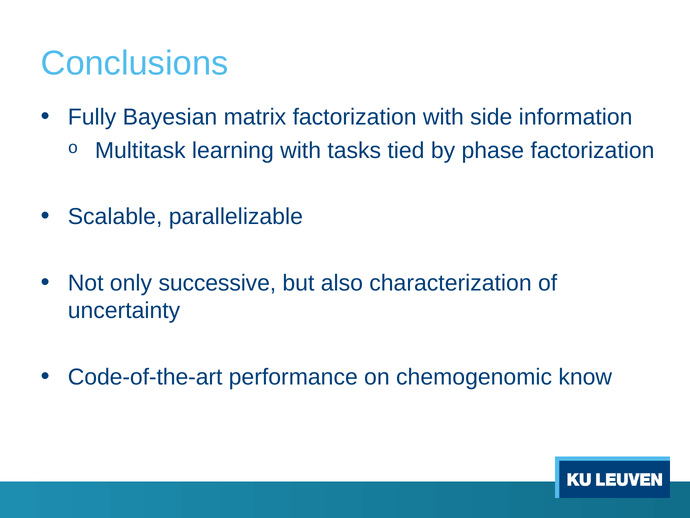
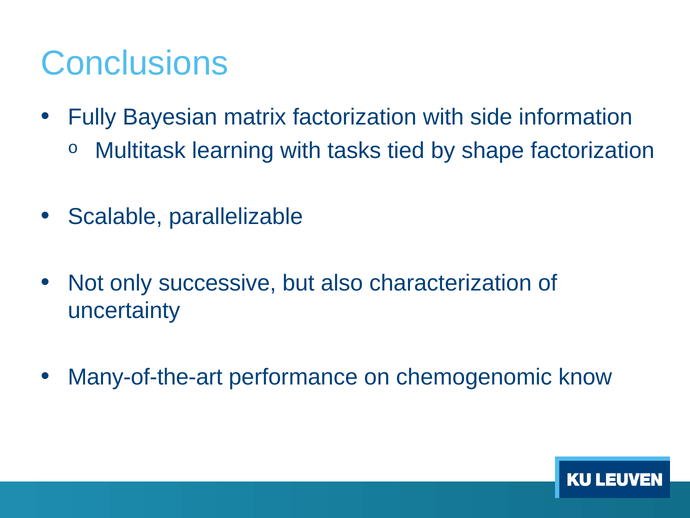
phase: phase -> shape
Code-of-the-art: Code-of-the-art -> Many-of-the-art
